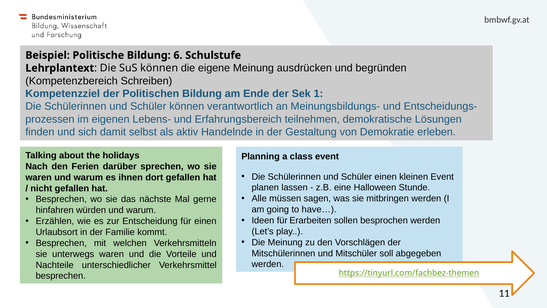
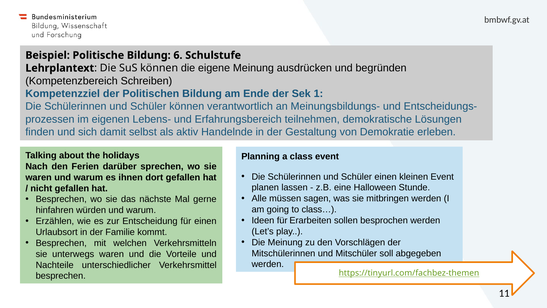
have…: have… -> class…
